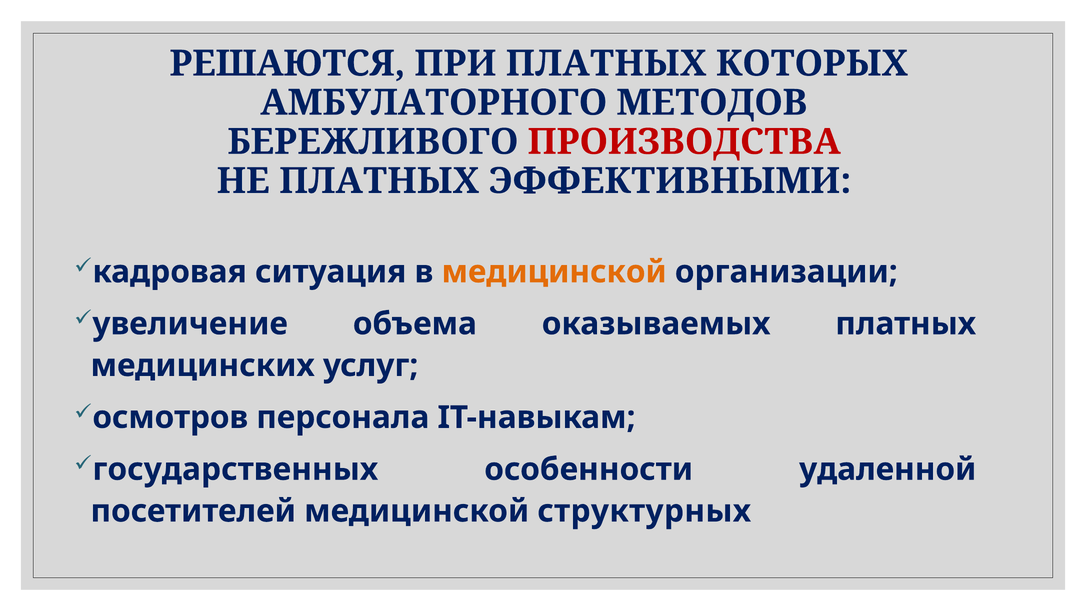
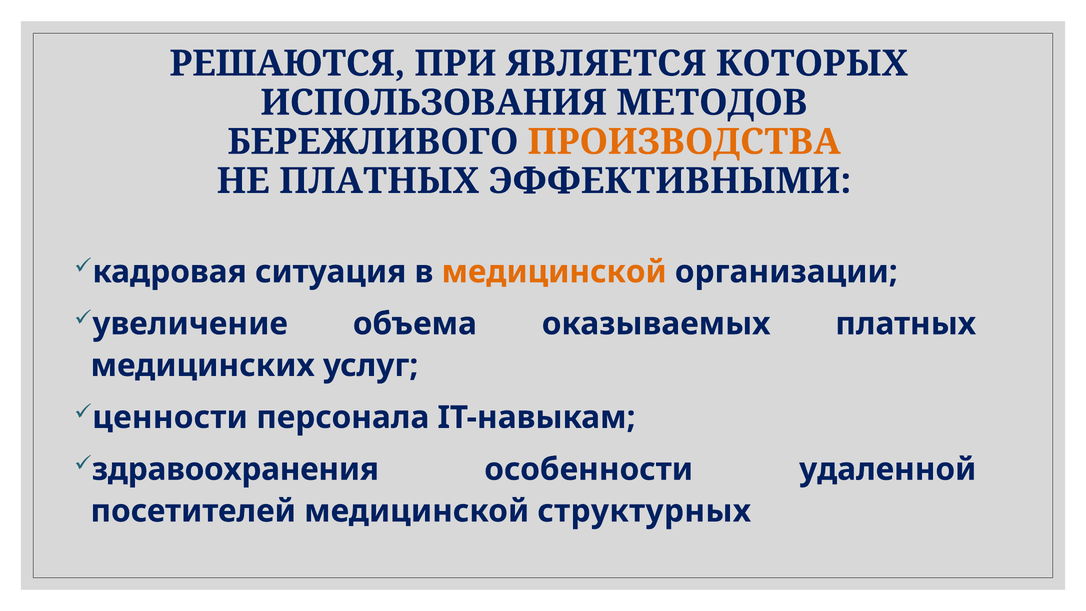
ПРИ ПЛАТНЫХ: ПЛАТНЫХ -> ЯВЛЯЕТСЯ
АМБУЛАТОРНОГО: АМБУЛАТОРНОГО -> ИСПОЛЬЗОВАНИЯ
ПРОИЗВОДСТВА colour: red -> orange
осмотров: осмотров -> ценности
государственных: государственных -> здравоохранения
